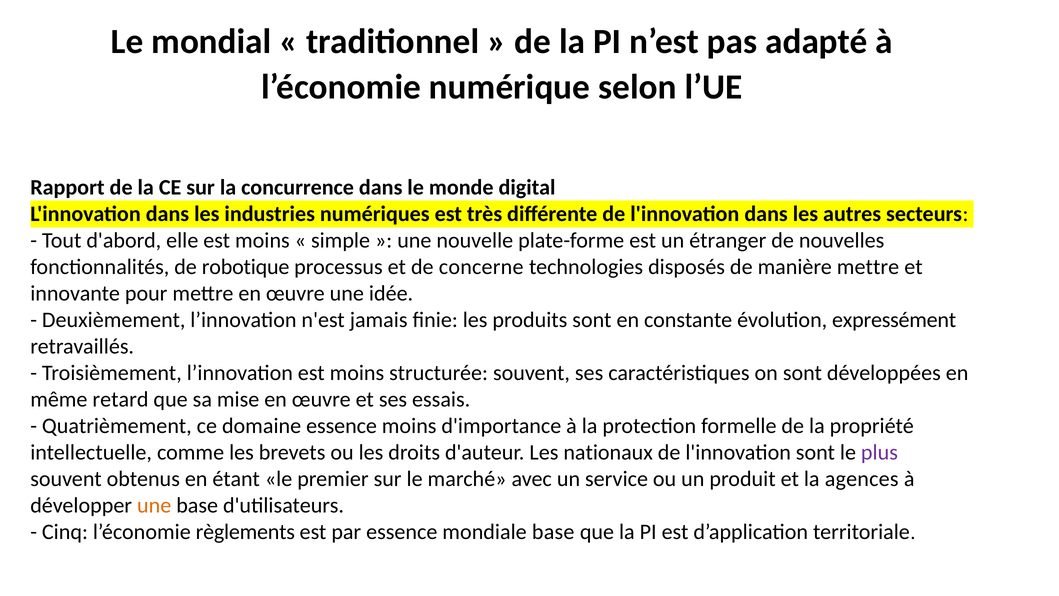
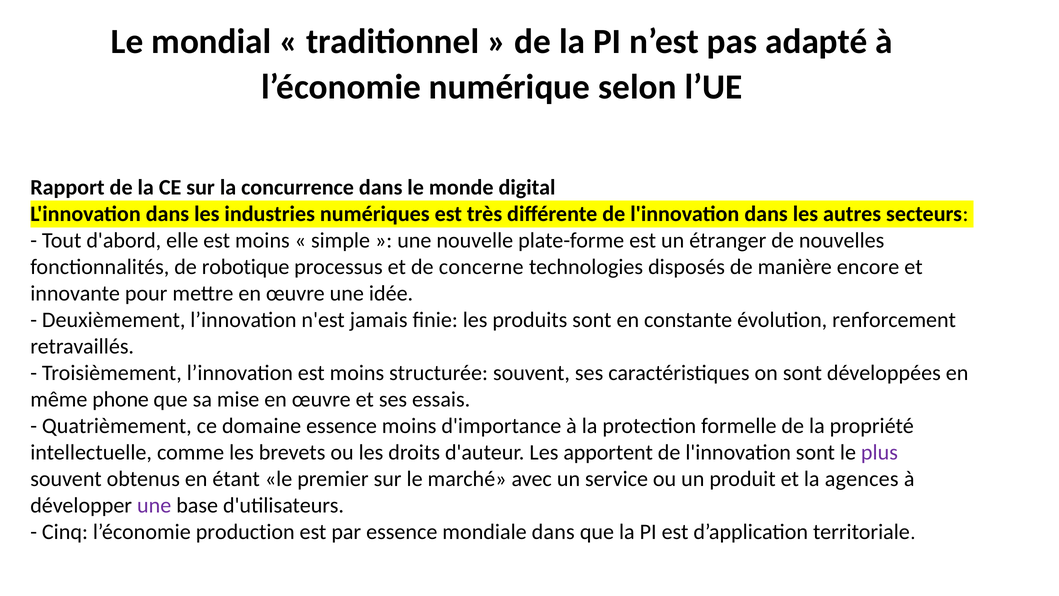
manière mettre: mettre -> encore
expressément: expressément -> renforcement
retard: retard -> phone
nationaux: nationaux -> apportent
une at (154, 505) colour: orange -> purple
règlements: règlements -> production
mondiale base: base -> dans
